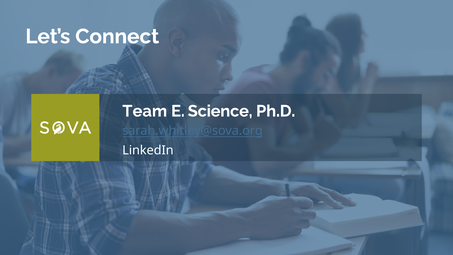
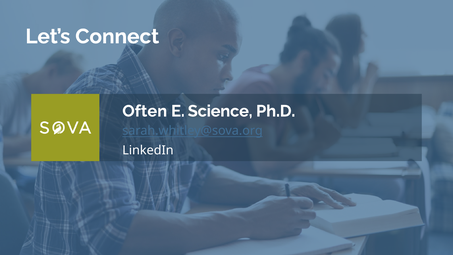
Team: Team -> Often
